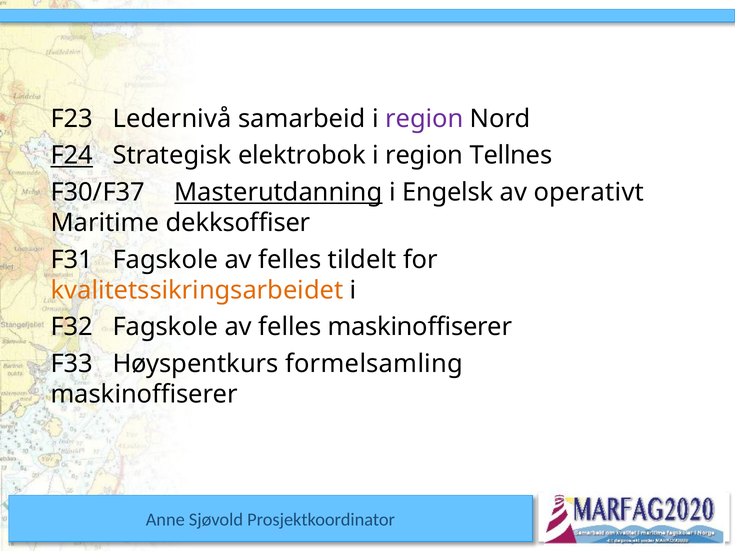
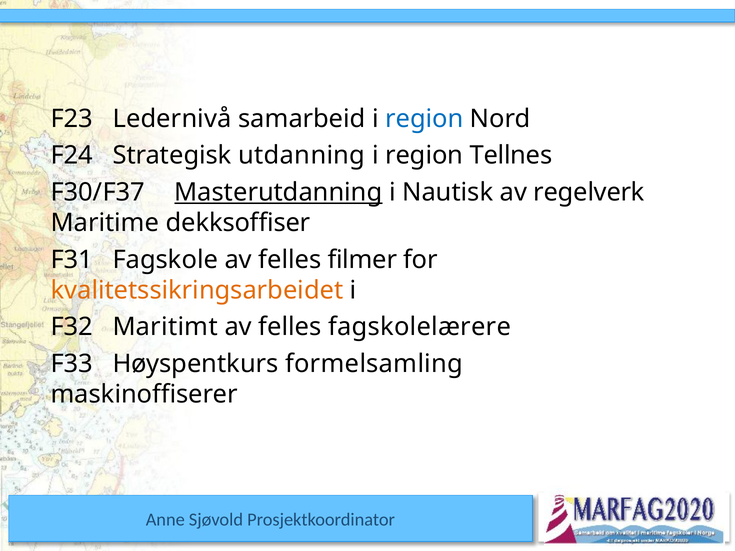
region at (424, 119) colour: purple -> blue
F24 underline: present -> none
elektrobok: elektrobok -> utdanning
Engelsk: Engelsk -> Nautisk
operativt: operativt -> regelverk
tildelt: tildelt -> filmer
F32 Fagskole: Fagskole -> Maritimt
felles maskinoffiserer: maskinoffiserer -> fagskolelærere
